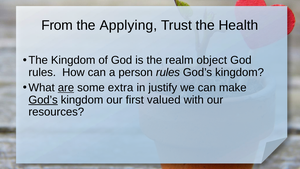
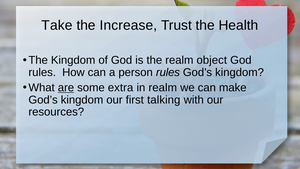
From: From -> Take
Applying: Applying -> Increase
in justify: justify -> realm
God’s at (43, 100) underline: present -> none
valued: valued -> talking
